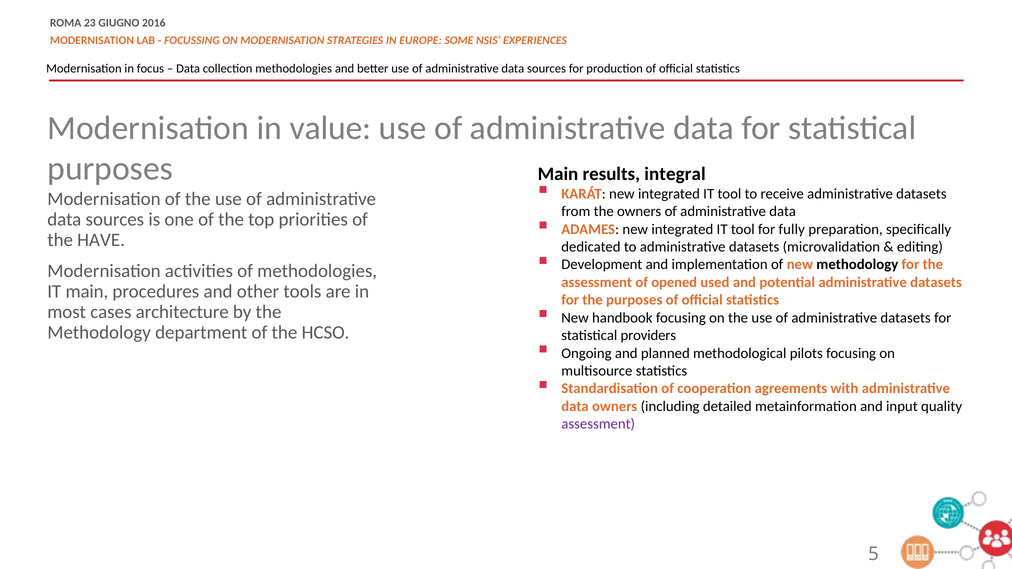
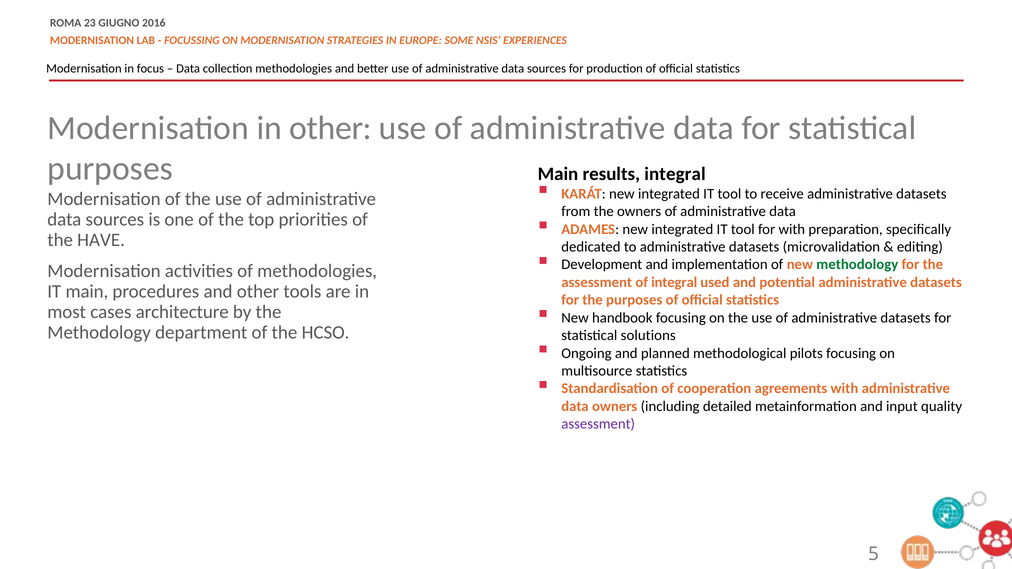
in value: value -> other
for fully: fully -> with
methodology at (857, 265) colour: black -> green
of opened: opened -> integral
providers: providers -> solutions
